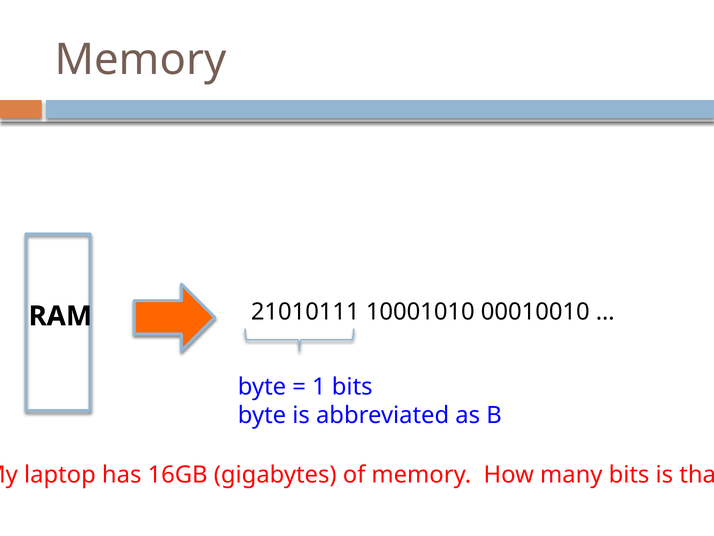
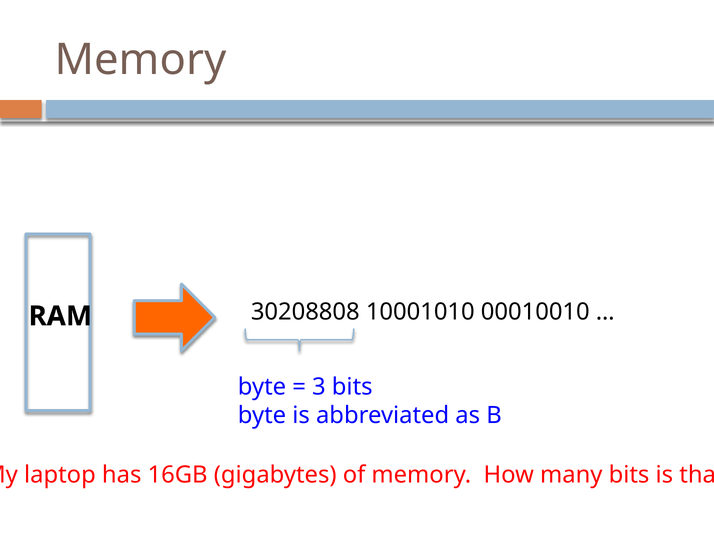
21010111: 21010111 -> 30208808
1: 1 -> 3
